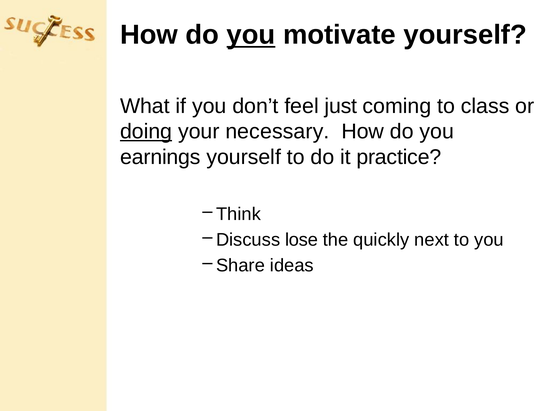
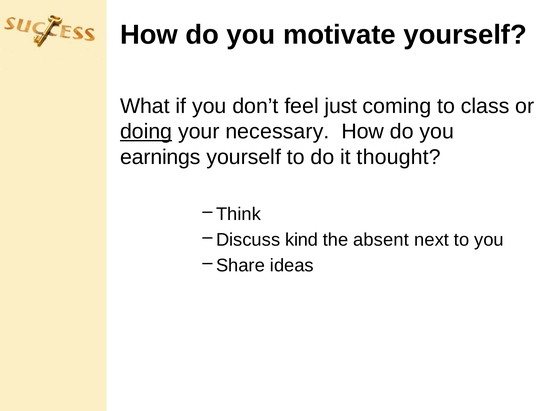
you at (251, 35) underline: present -> none
practice: practice -> thought
lose: lose -> kind
quickly: quickly -> absent
